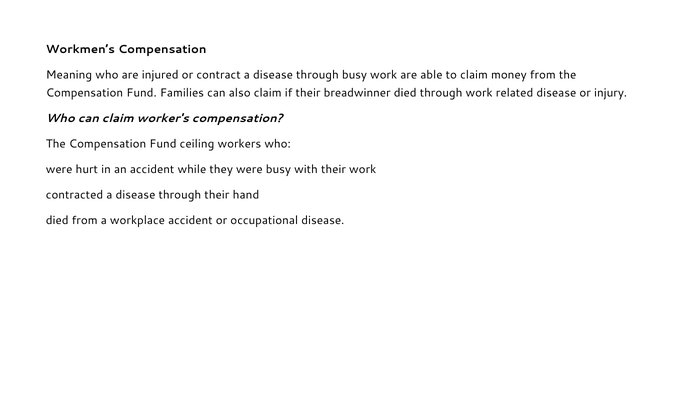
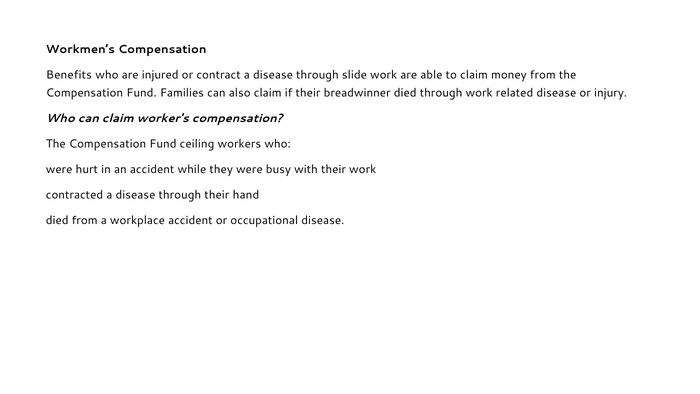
Meaning: Meaning -> Benefits
through busy: busy -> slide
